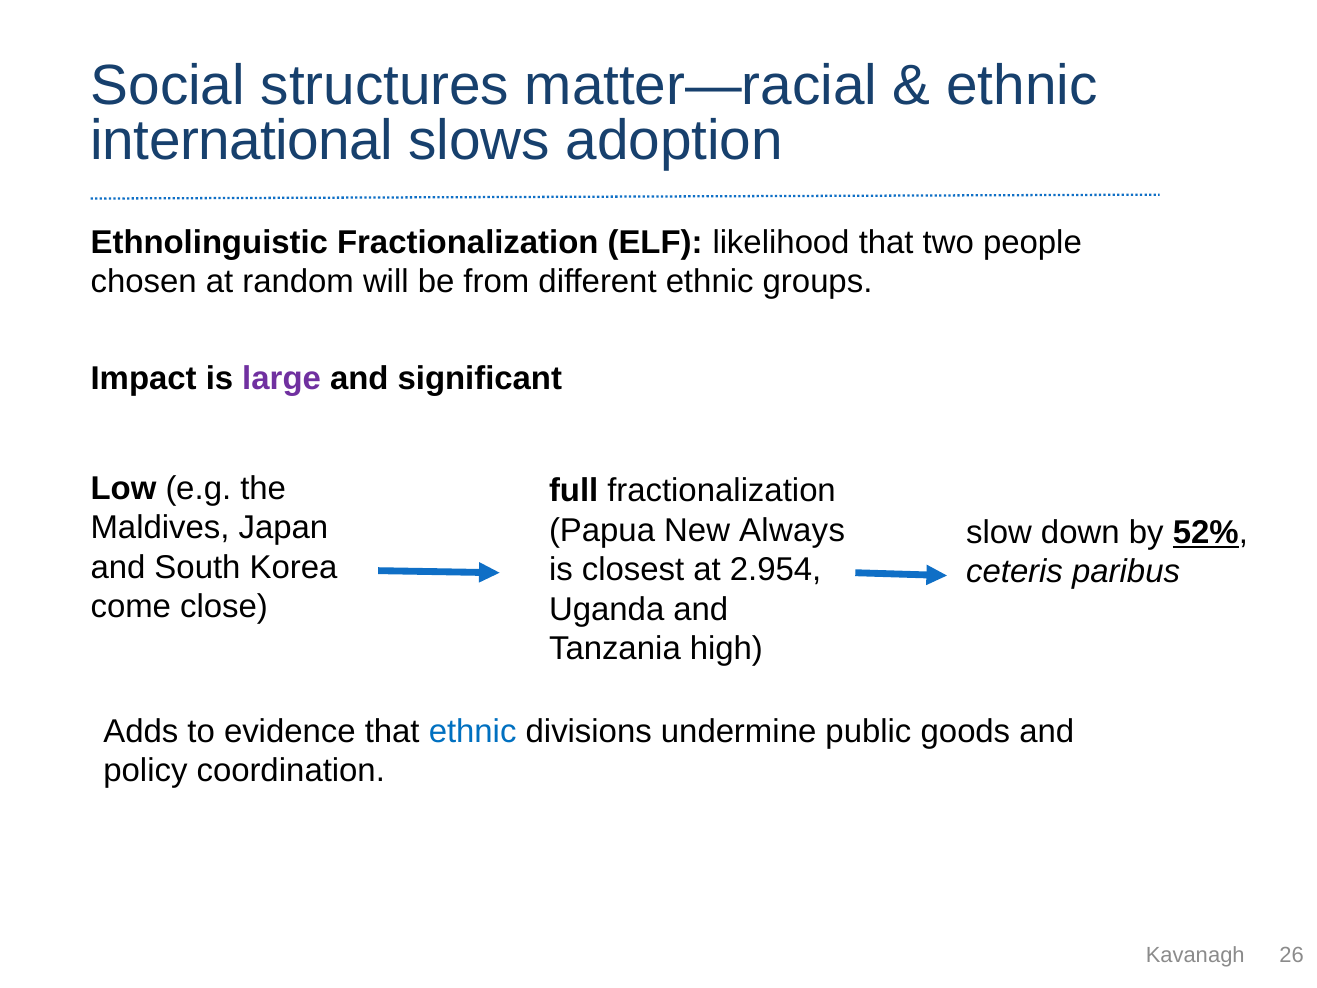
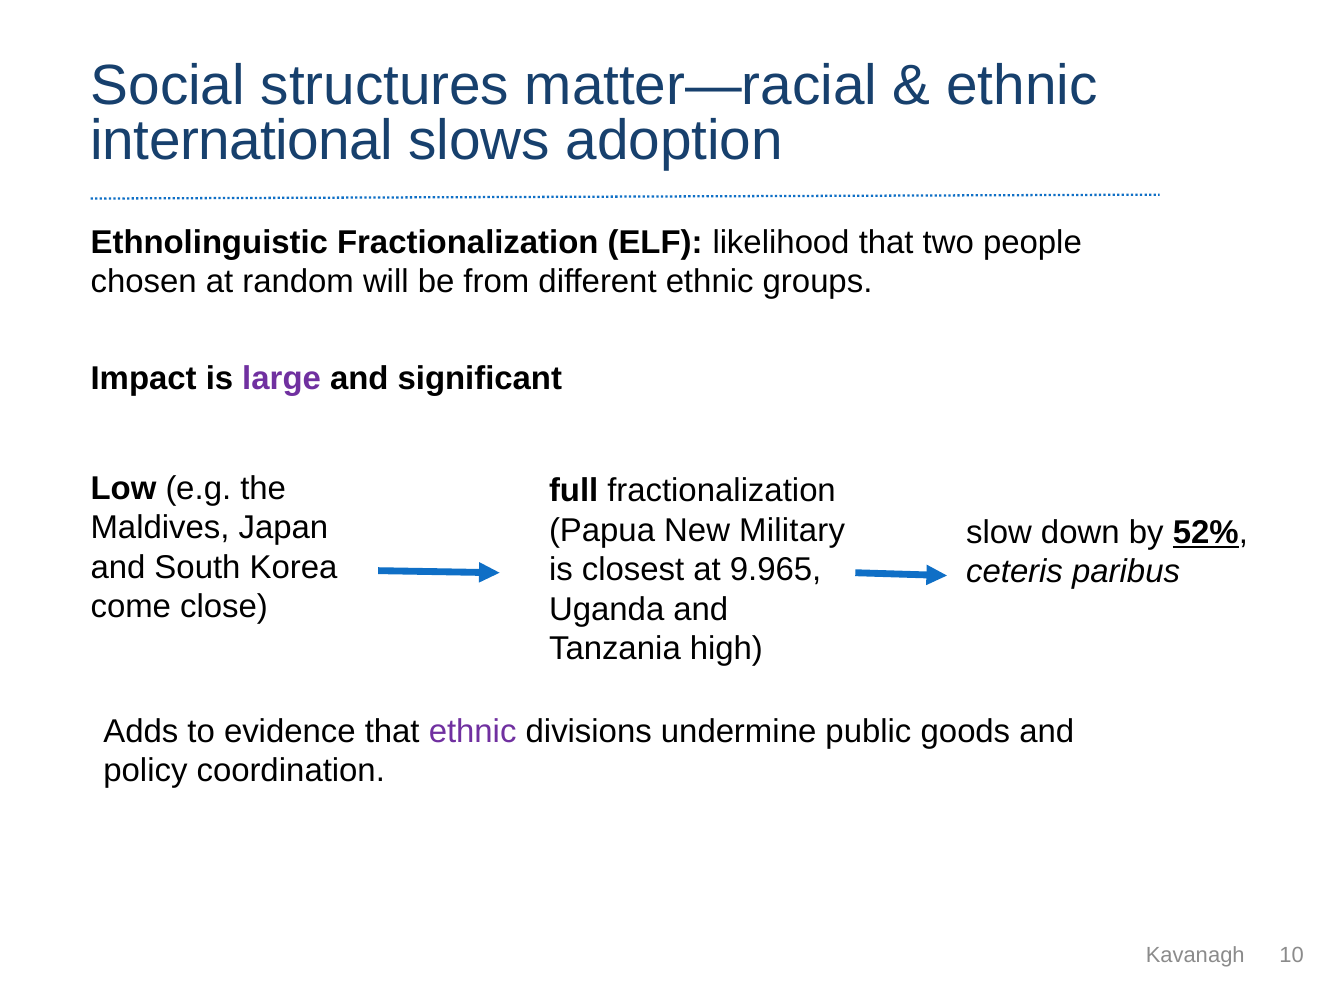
Always: Always -> Military
2.954: 2.954 -> 9.965
ethnic at (473, 731) colour: blue -> purple
26: 26 -> 10
